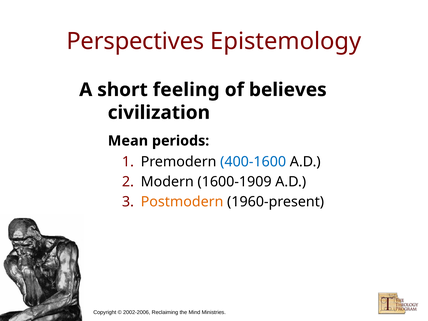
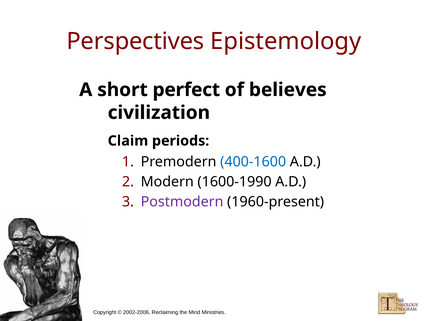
feeling: feeling -> perfect
Mean: Mean -> Claim
1600-1909: 1600-1909 -> 1600-1990
Postmodern colour: orange -> purple
